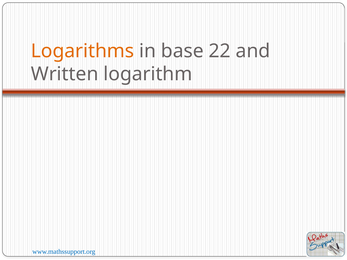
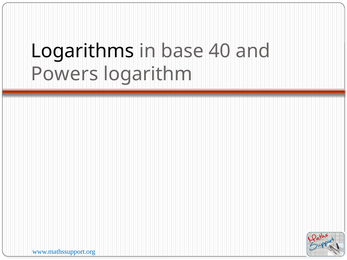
Logarithms colour: orange -> black
22: 22 -> 40
Written: Written -> Powers
